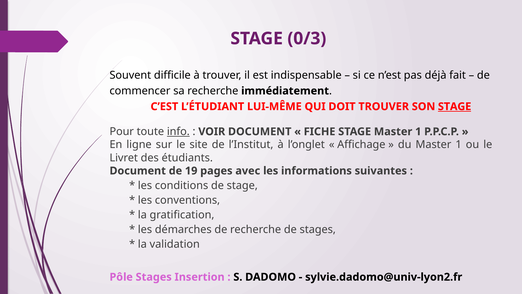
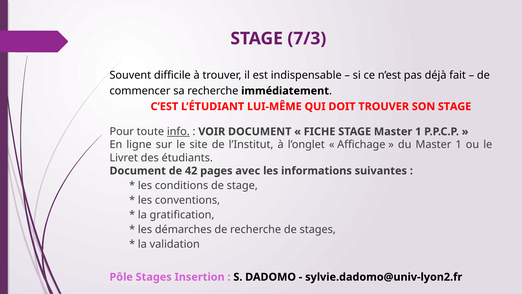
0/3: 0/3 -> 7/3
STAGE at (455, 106) underline: present -> none
19: 19 -> 42
